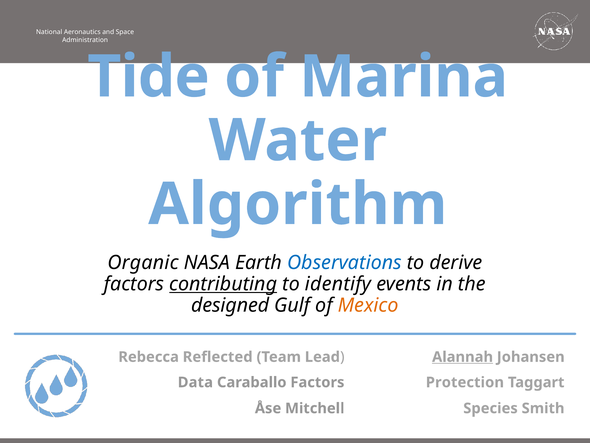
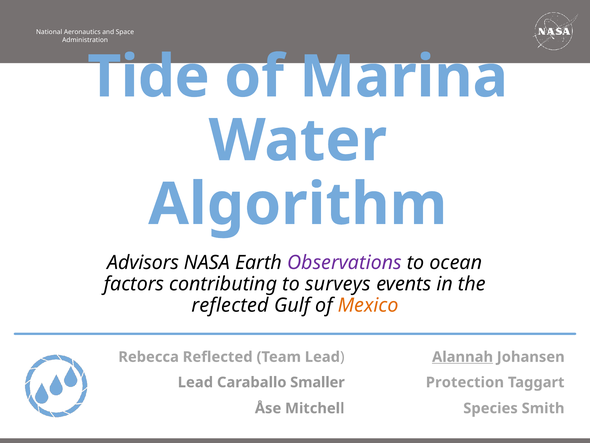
Organic: Organic -> Advisors
Observations colour: blue -> purple
derive: derive -> ocean
contributing underline: present -> none
identify: identify -> surveys
designed at (230, 305): designed -> reflected
Data at (195, 382): Data -> Lead
Caraballo Factors: Factors -> Smaller
